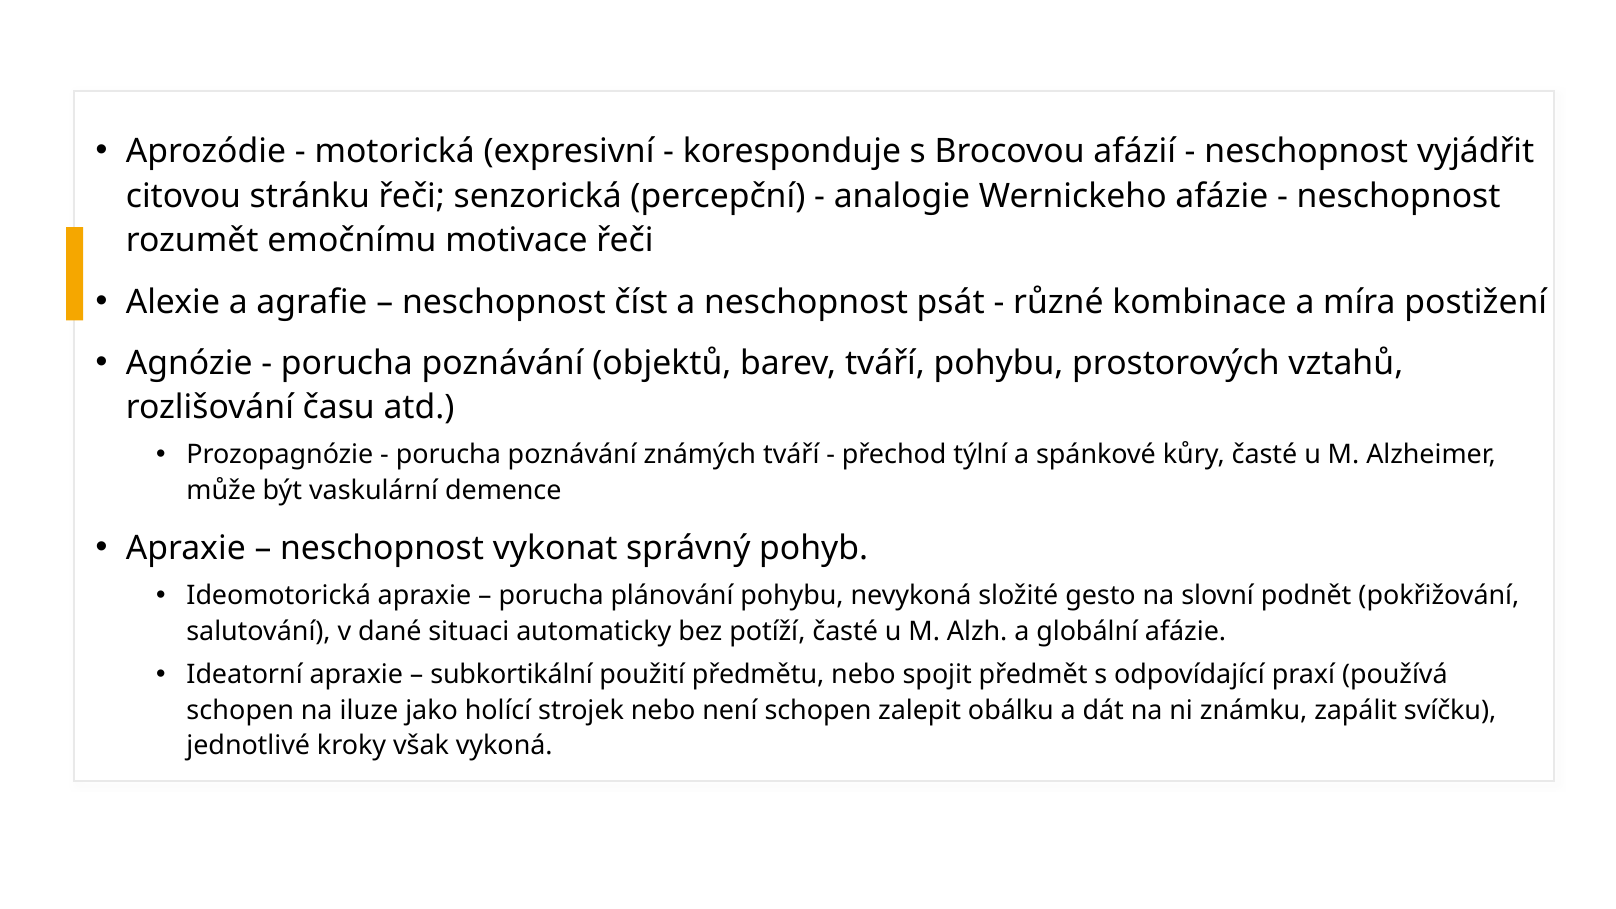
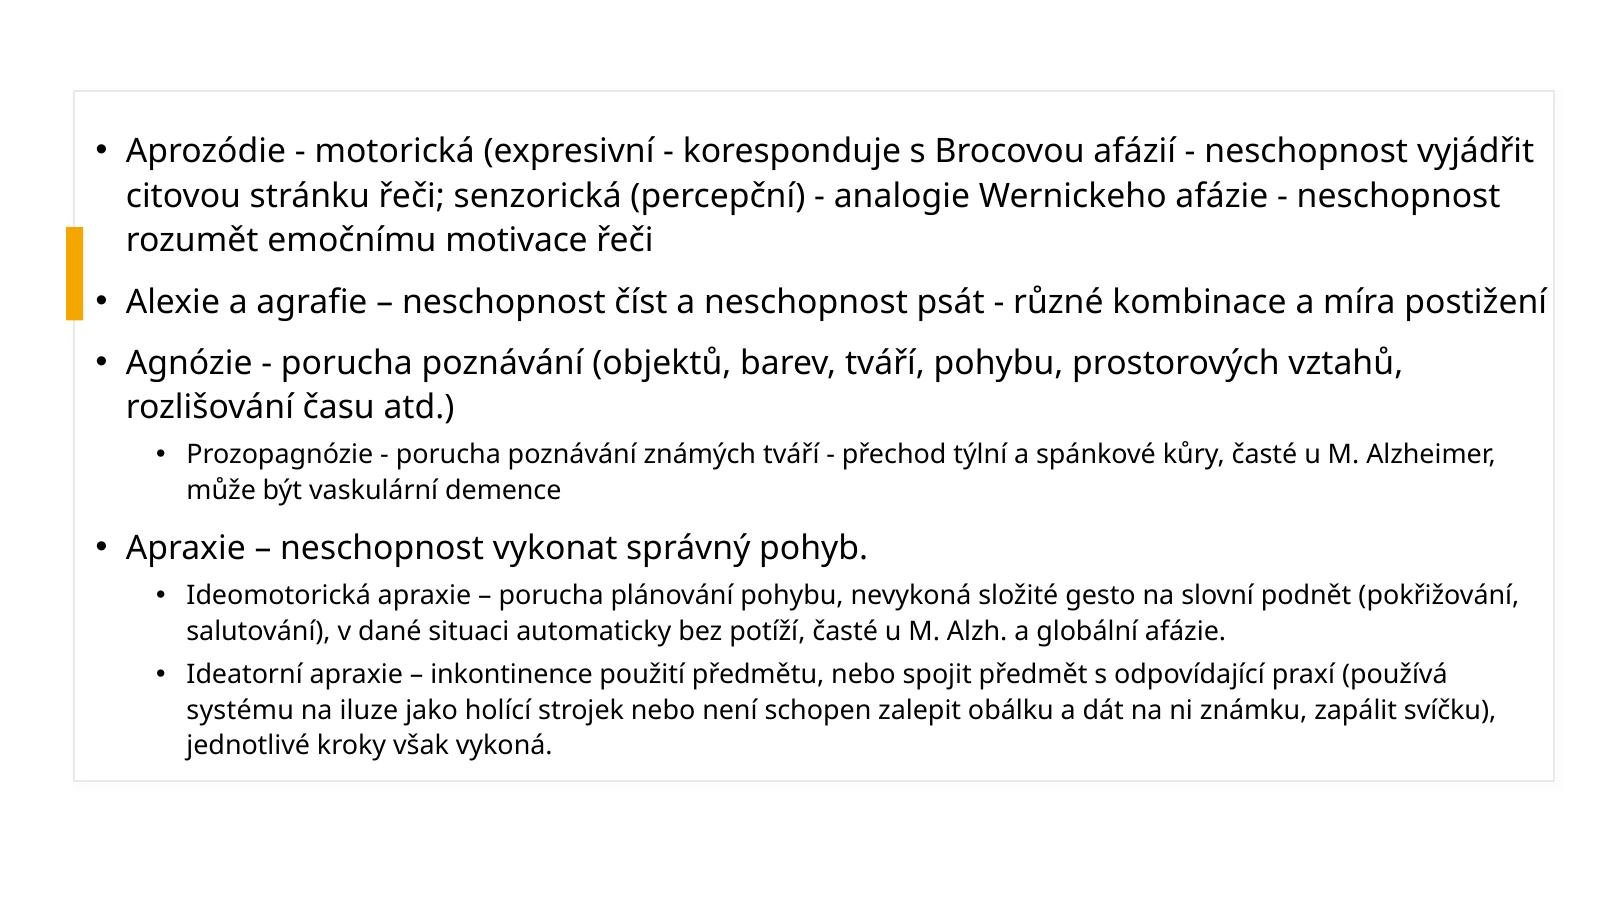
subkortikální: subkortikální -> inkontinence
schopen at (240, 710): schopen -> systému
